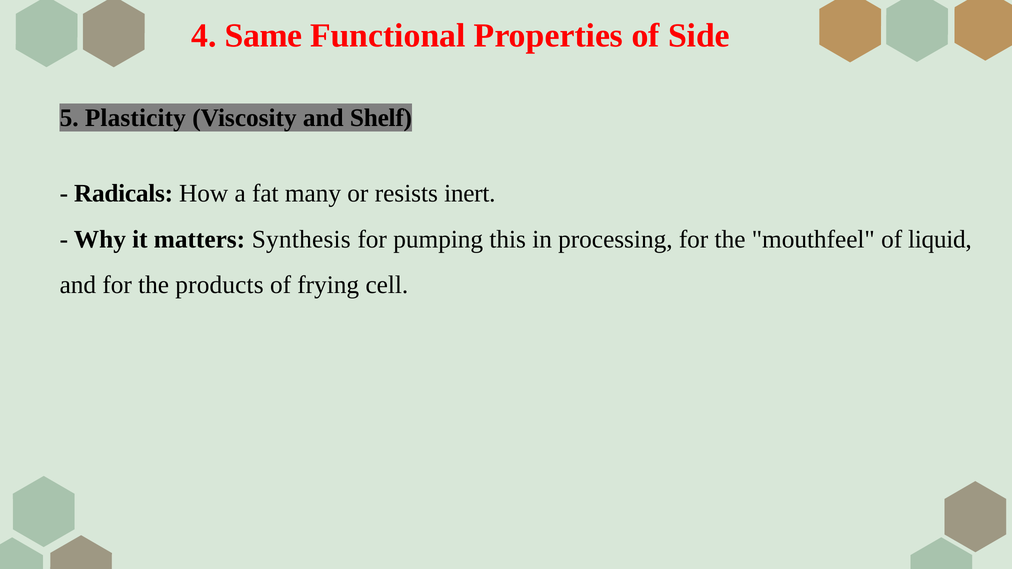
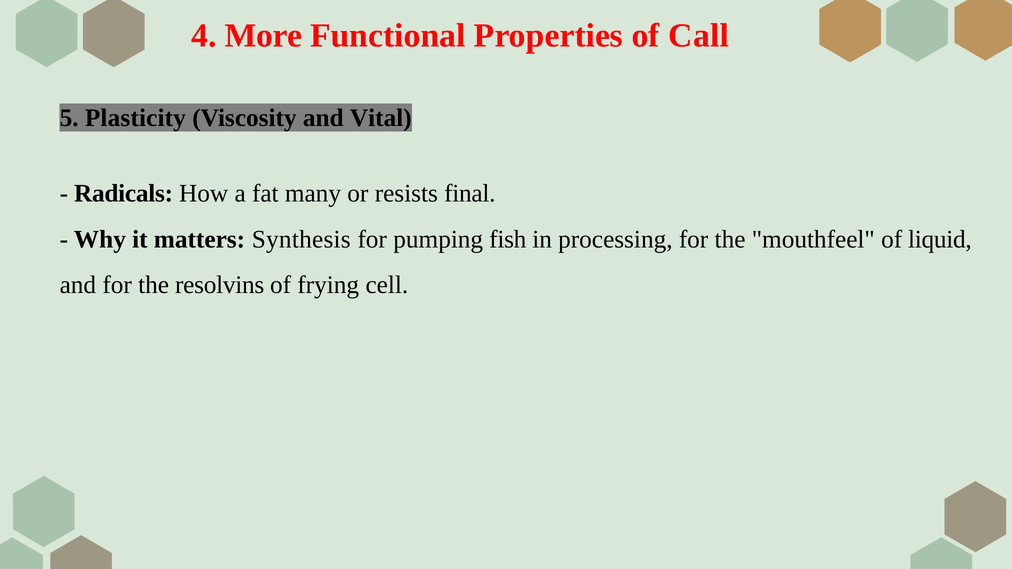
Same: Same -> More
Side: Side -> Call
Shelf: Shelf -> Vital
inert: inert -> final
this: this -> fish
products: products -> resolvins
